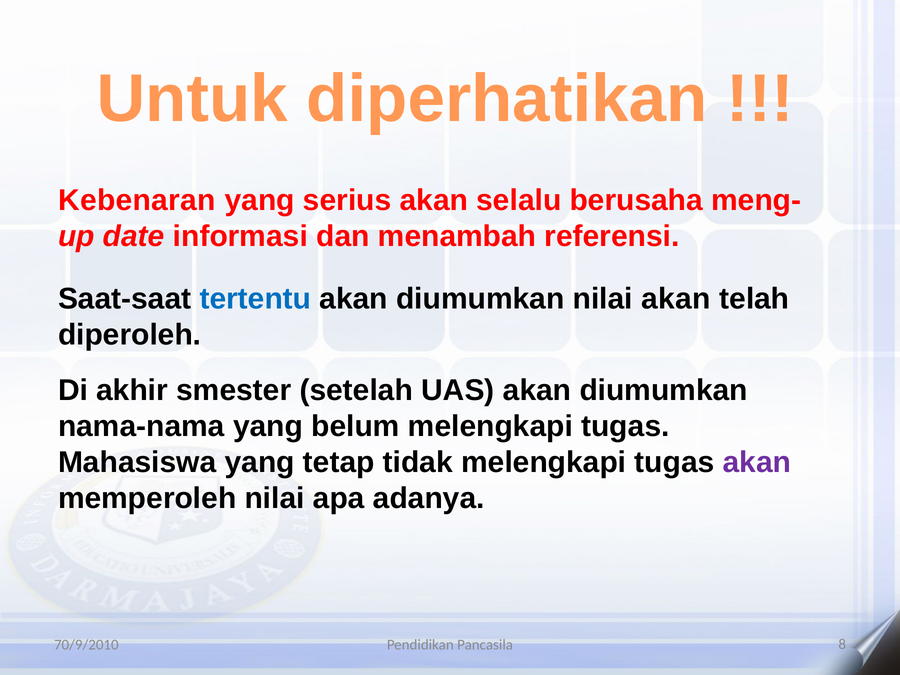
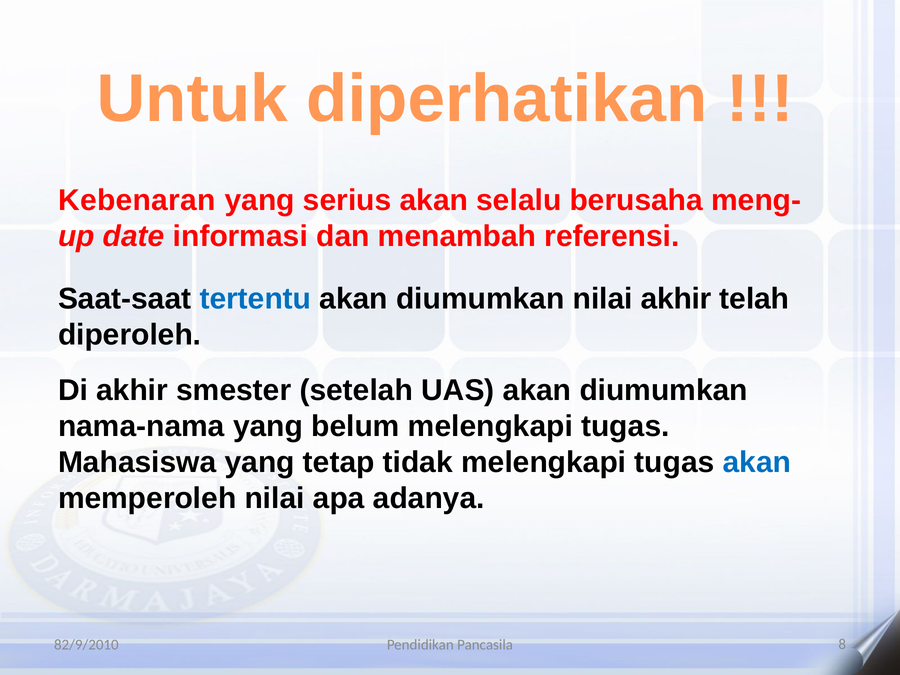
nilai akan: akan -> akhir
akan at (757, 462) colour: purple -> blue
70/9/2010: 70/9/2010 -> 82/9/2010
